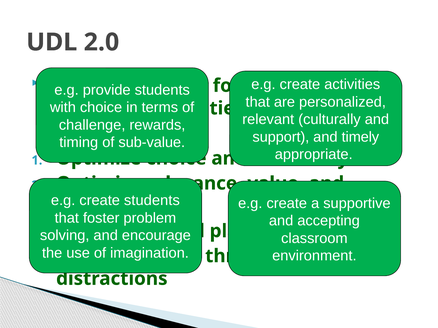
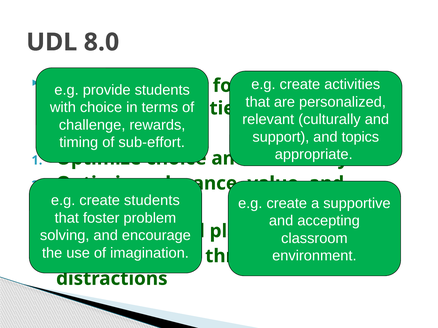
2.0: 2.0 -> 8.0
timely: timely -> topics
sub-value: sub-value -> sub-effort
